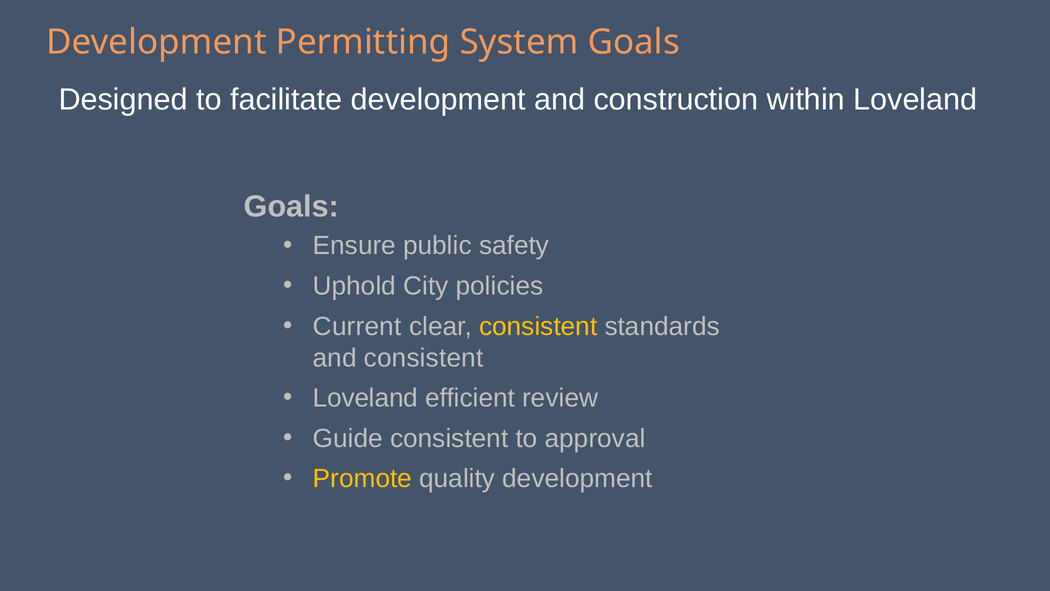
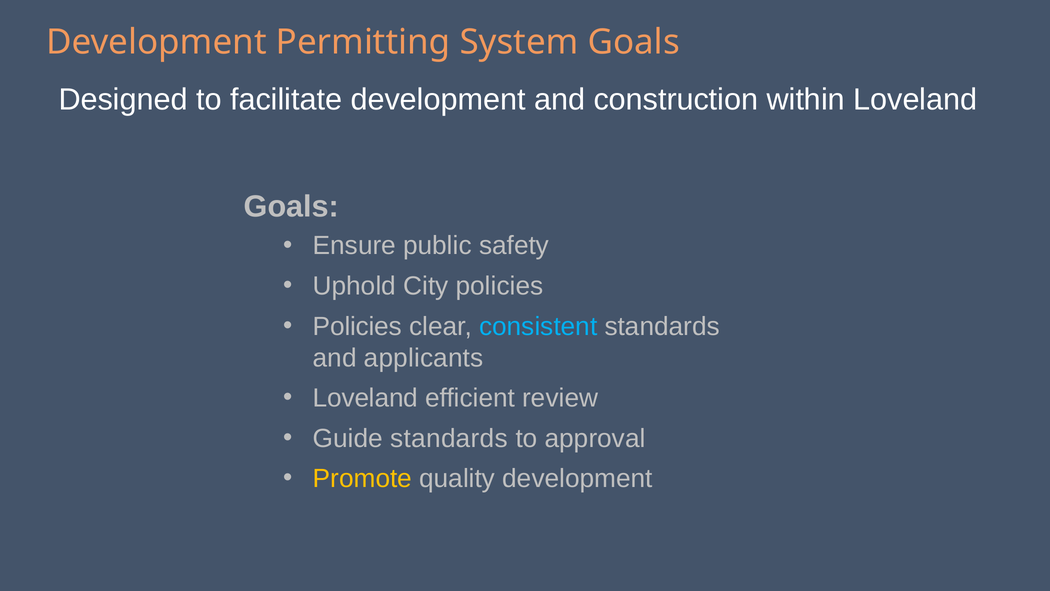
Current at (357, 326): Current -> Policies
consistent at (538, 326) colour: yellow -> light blue
and consistent: consistent -> applicants
Guide consistent: consistent -> standards
